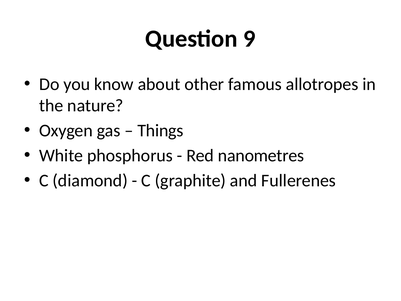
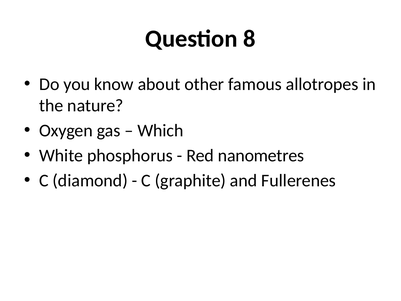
9: 9 -> 8
Things: Things -> Which
